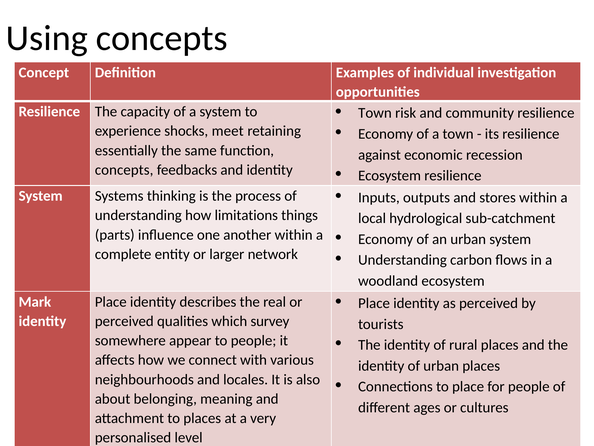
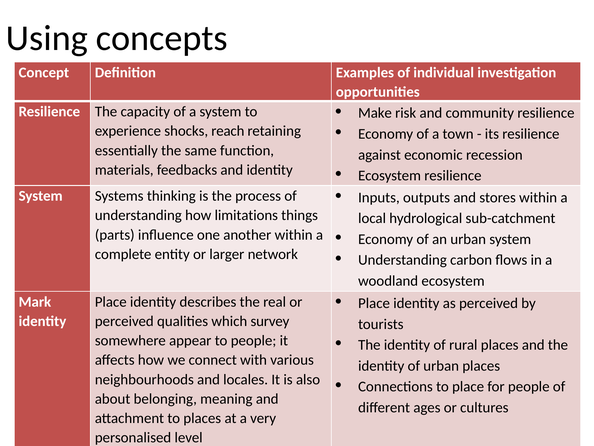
Town at (375, 113): Town -> Make
meet: meet -> reach
concepts at (124, 170): concepts -> materials
